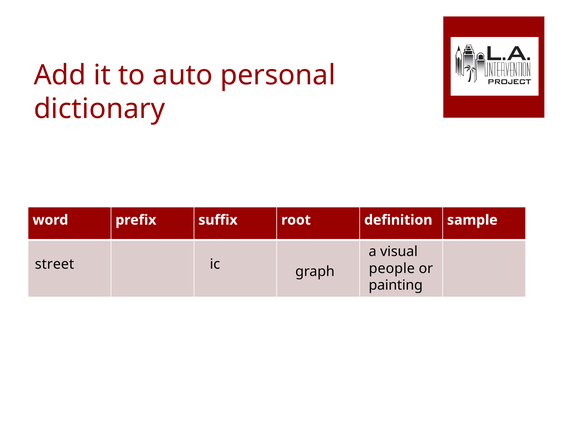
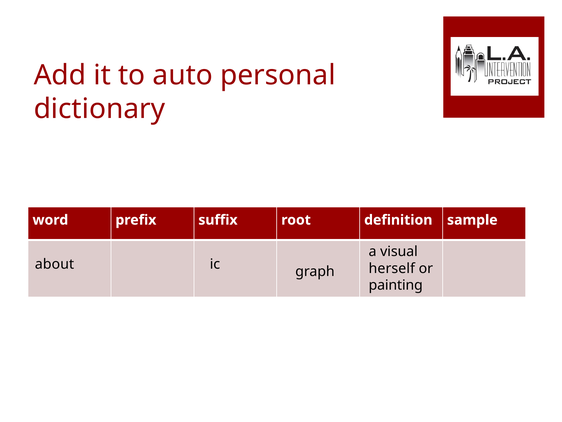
street: street -> about
people: people -> herself
